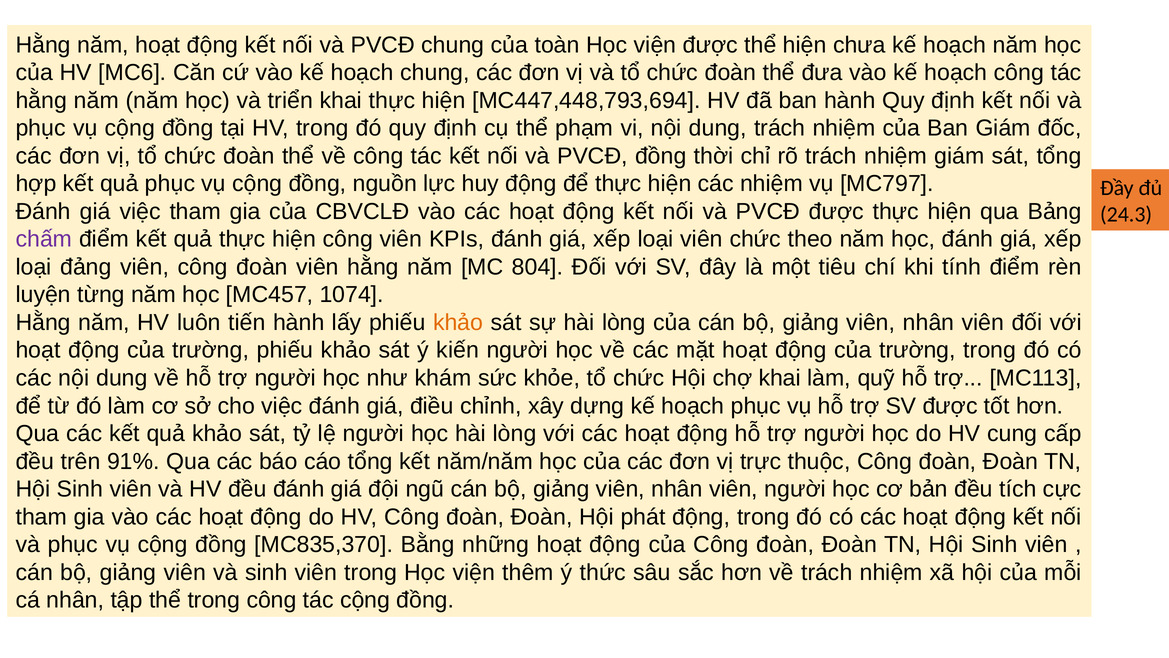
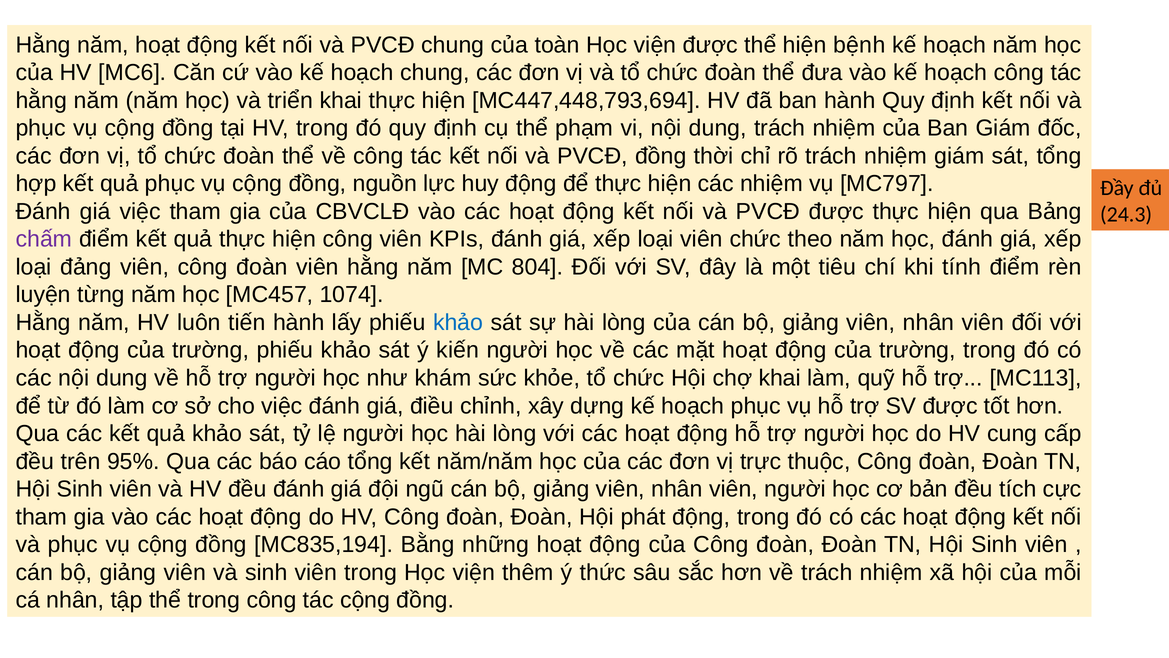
chưa: chưa -> bệnh
khảo at (458, 322) colour: orange -> blue
91%: 91% -> 95%
MC835,370: MC835,370 -> MC835,194
